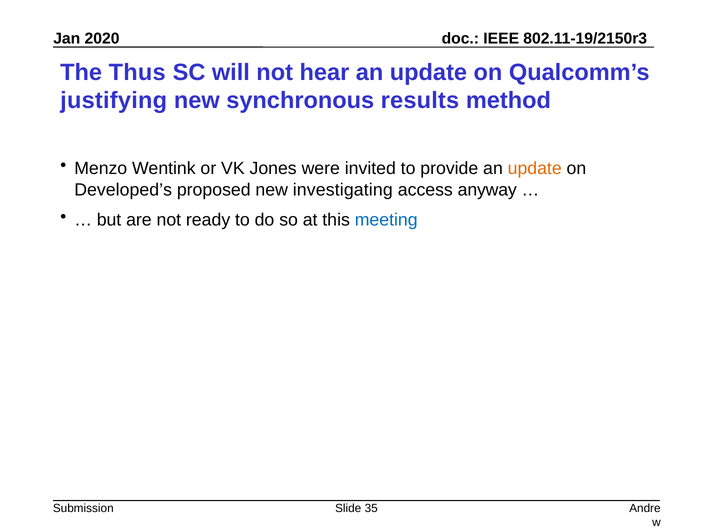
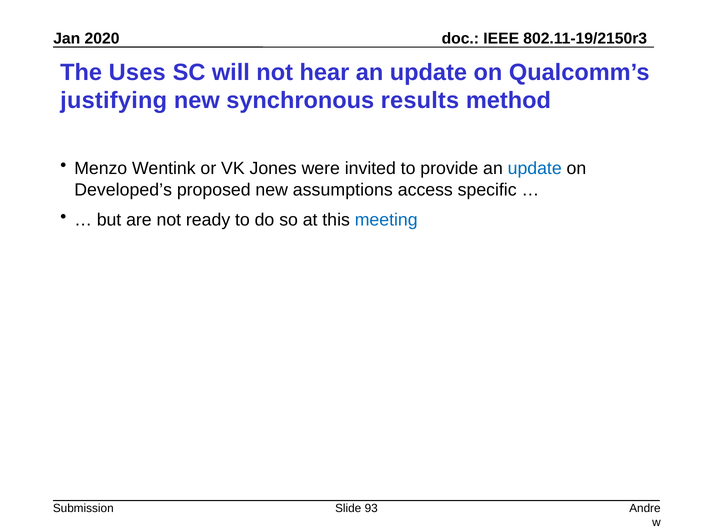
Thus: Thus -> Uses
update at (535, 169) colour: orange -> blue
investigating: investigating -> assumptions
anyway: anyway -> specific
35: 35 -> 93
